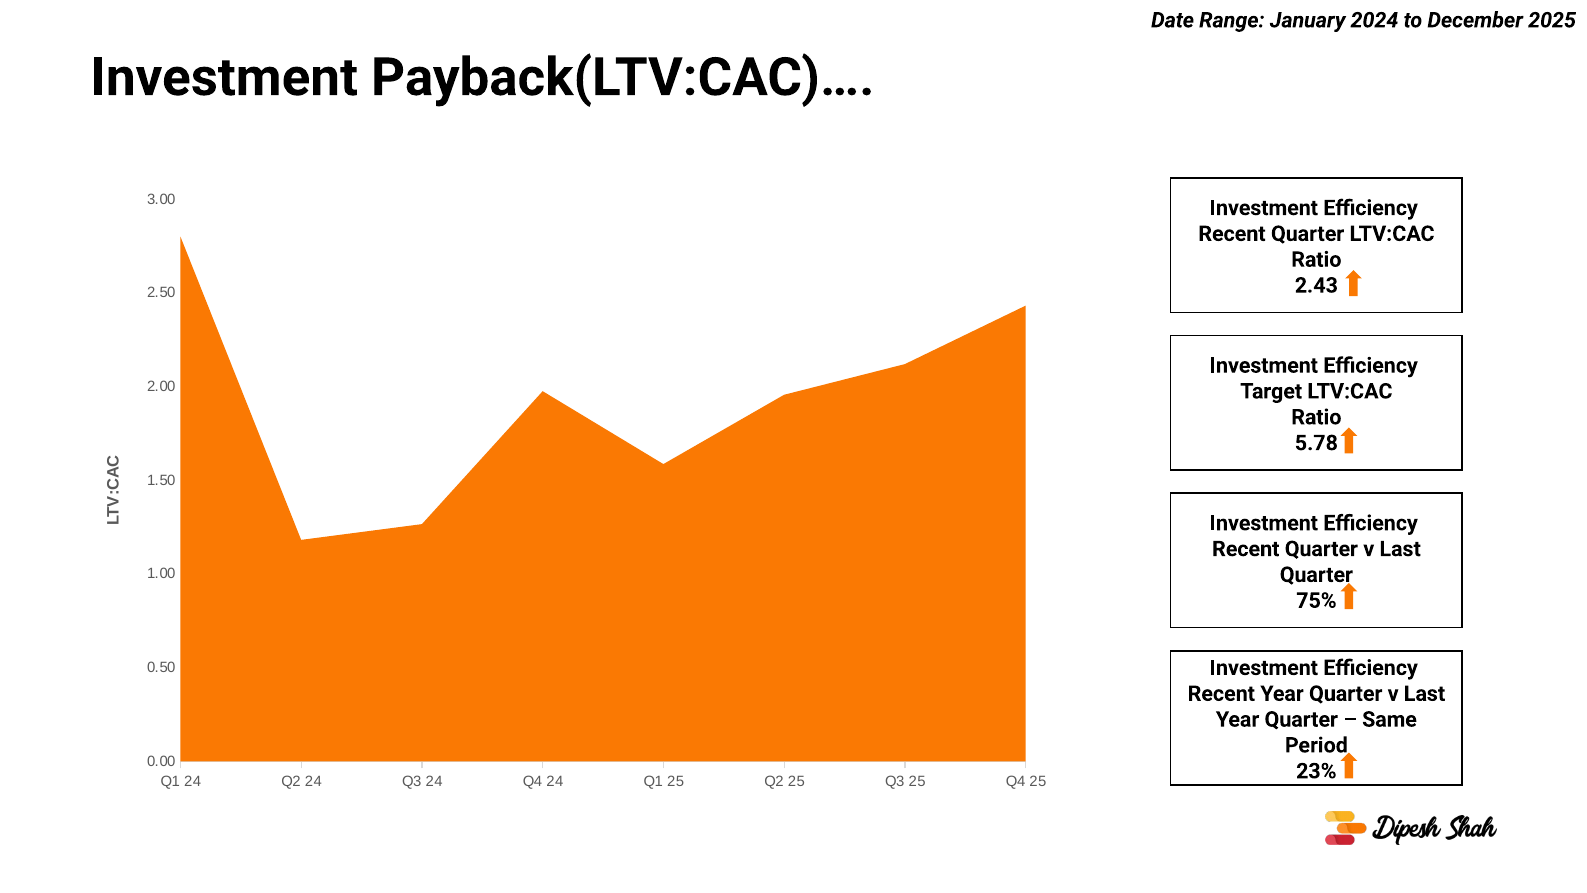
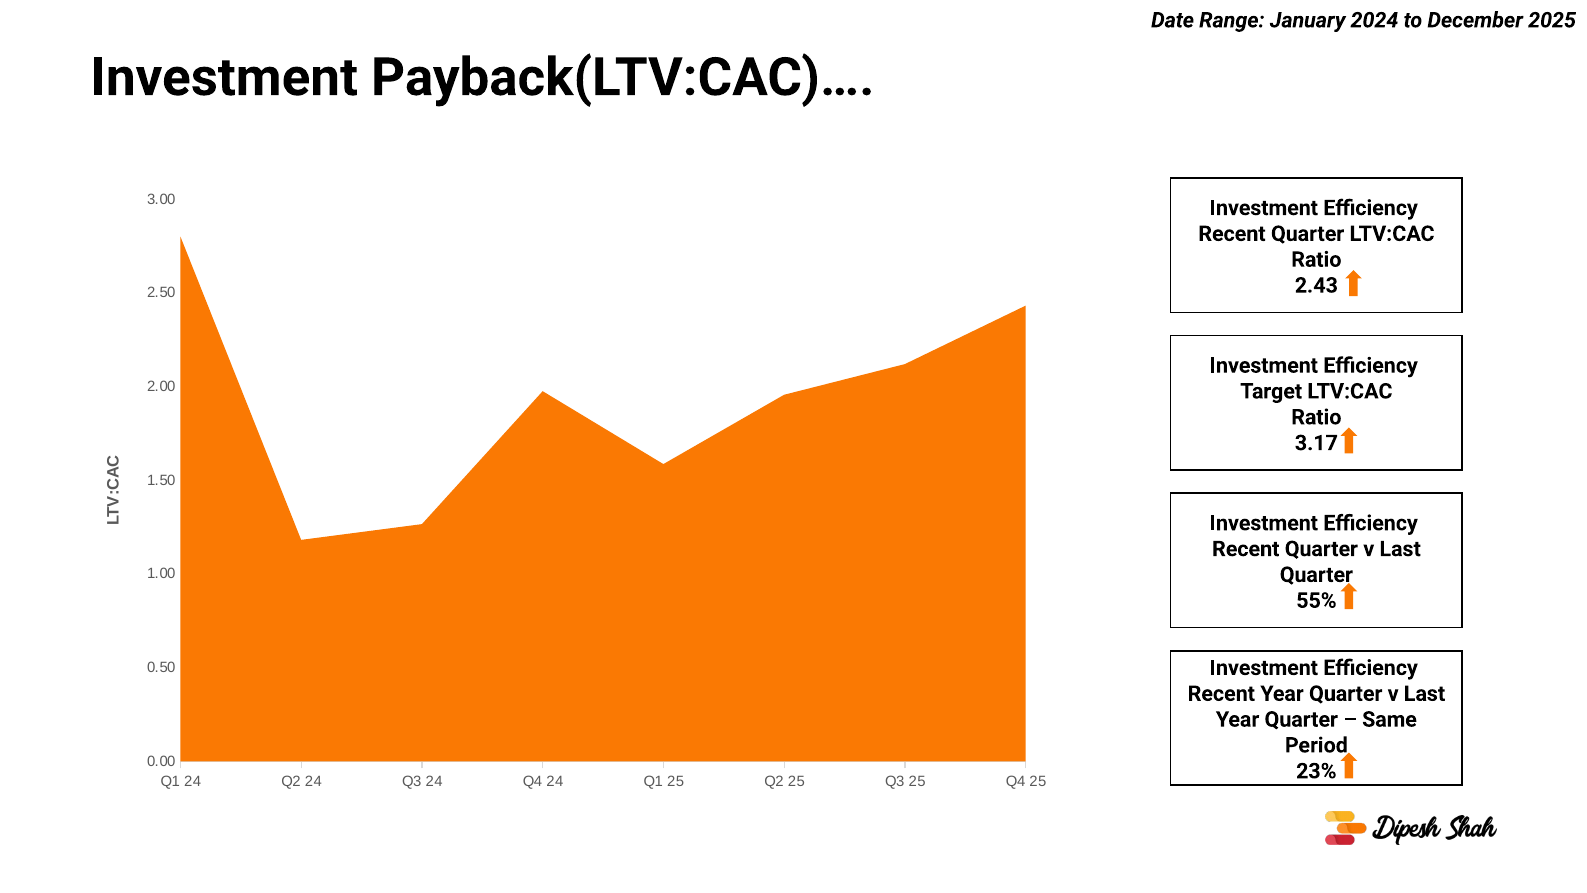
5.78: 5.78 -> 3.17
75%: 75% -> 55%
